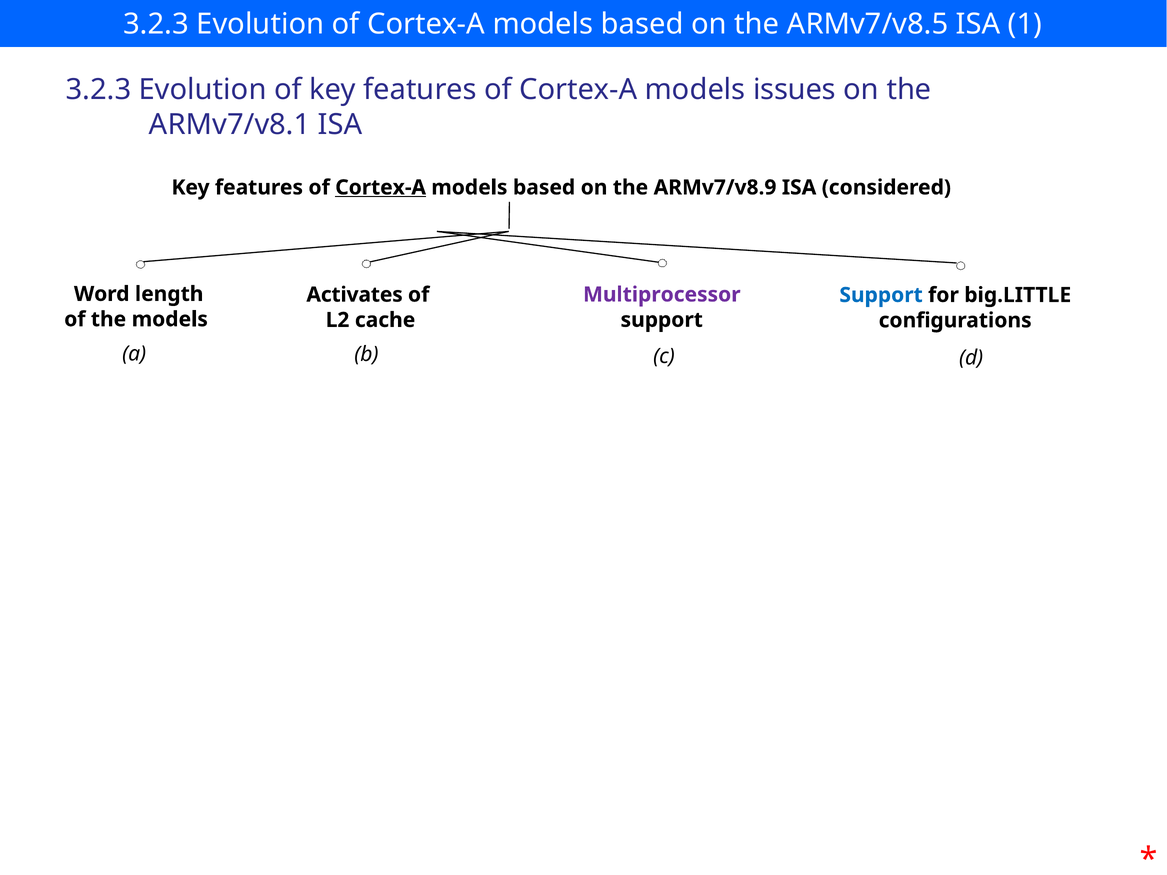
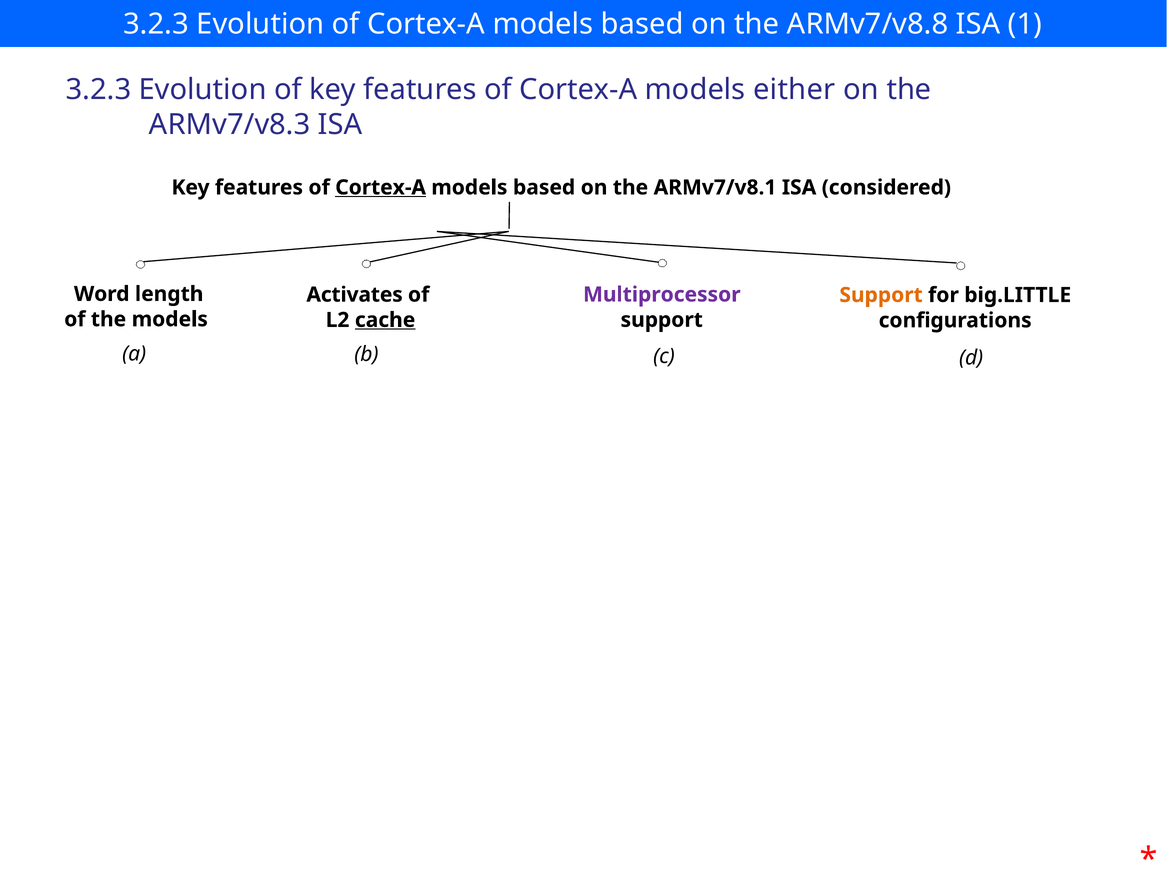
ARMv7/v8.5: ARMv7/v8.5 -> ARMv7/v8.8
issues: issues -> either
ARMv7/v8.1: ARMv7/v8.1 -> ARMv7/v8.3
ARMv7/v8.9: ARMv7/v8.9 -> ARMv7/v8.1
Support at (881, 295) colour: blue -> orange
cache underline: none -> present
